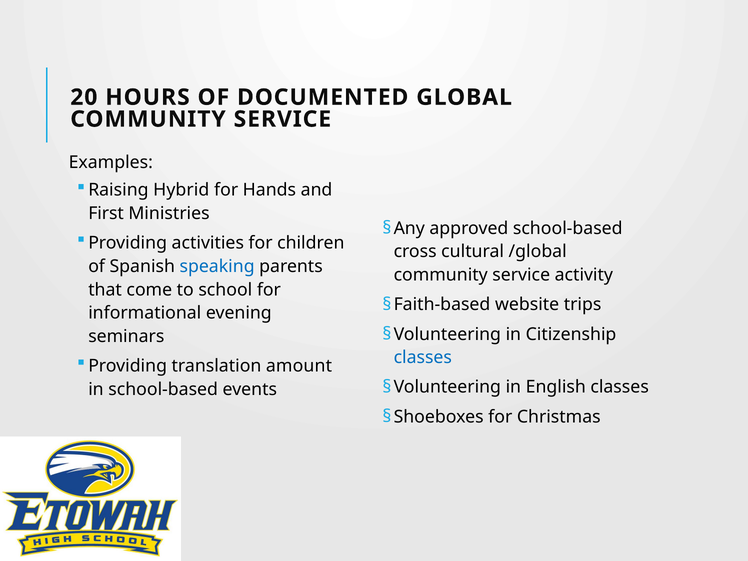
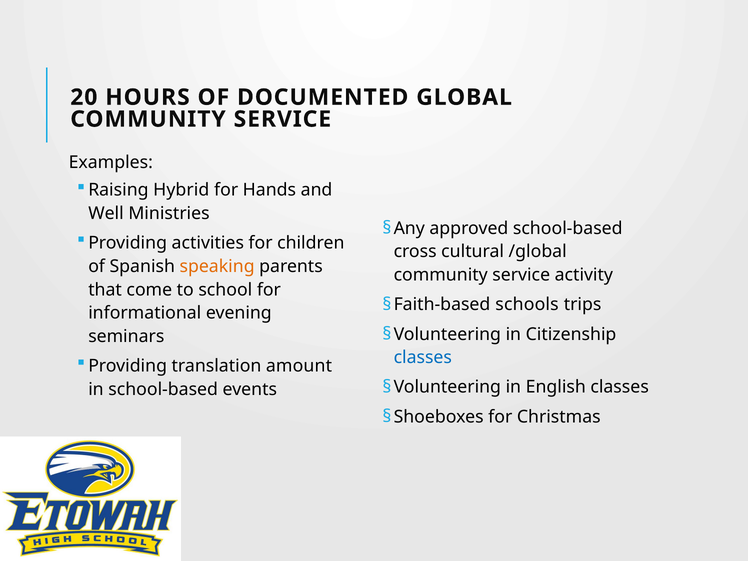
First: First -> Well
speaking colour: blue -> orange
website: website -> schools
